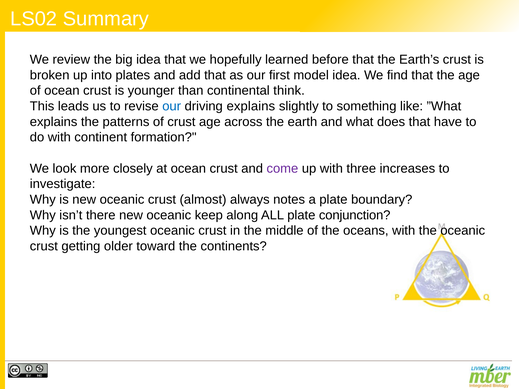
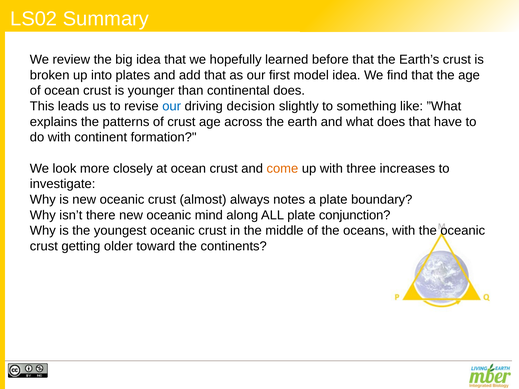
continental think: think -> does
driving explains: explains -> decision
come colour: purple -> orange
keep: keep -> mind
